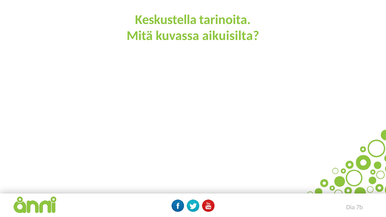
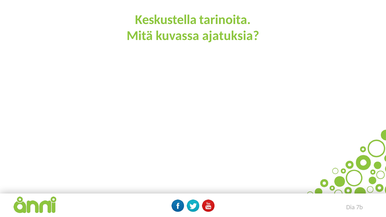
aikuisilta: aikuisilta -> ajatuksia
